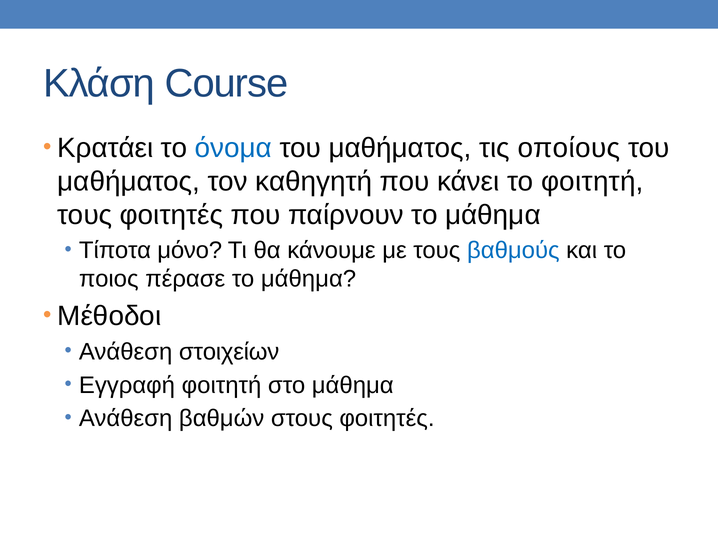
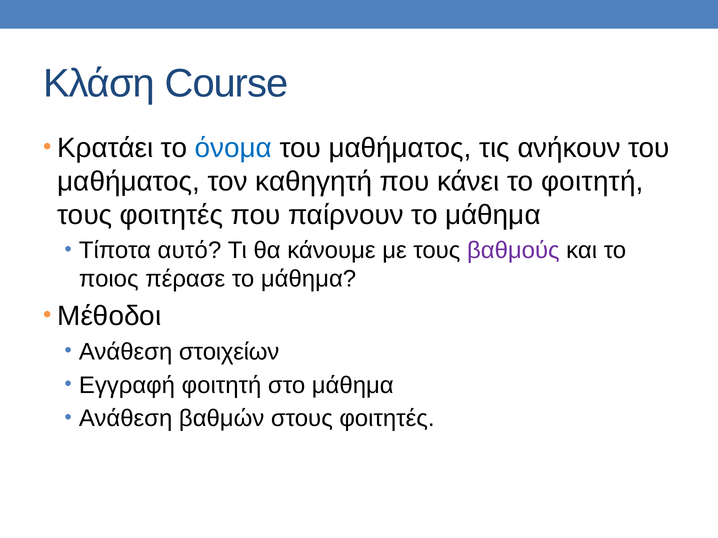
οποίους: οποίους -> ανήκουν
μόνο: μόνο -> αυτό
βαθμούς colour: blue -> purple
